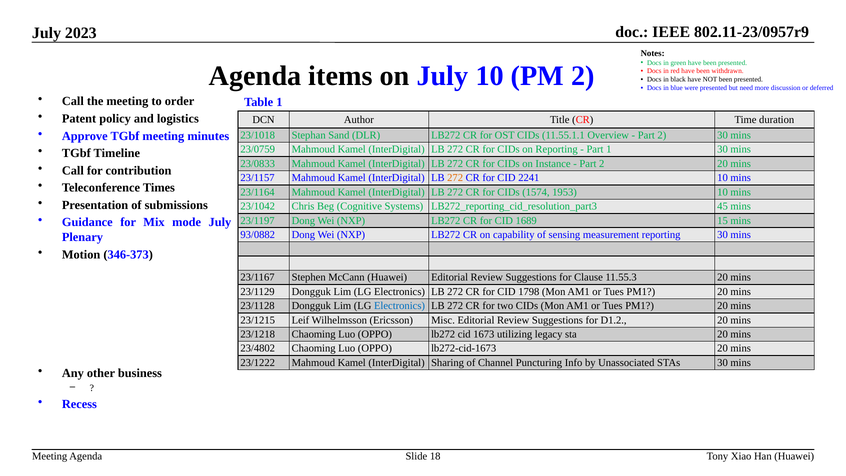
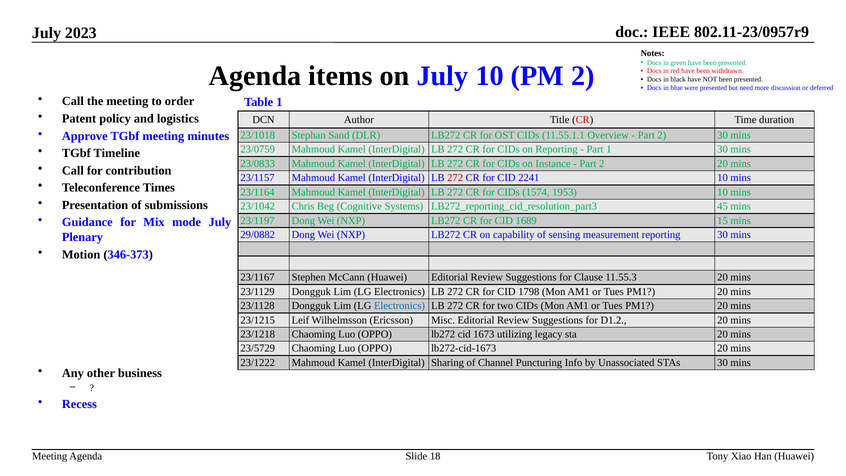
272 at (455, 178) colour: orange -> red
93/0882: 93/0882 -> 29/0882
23/4802: 23/4802 -> 23/5729
